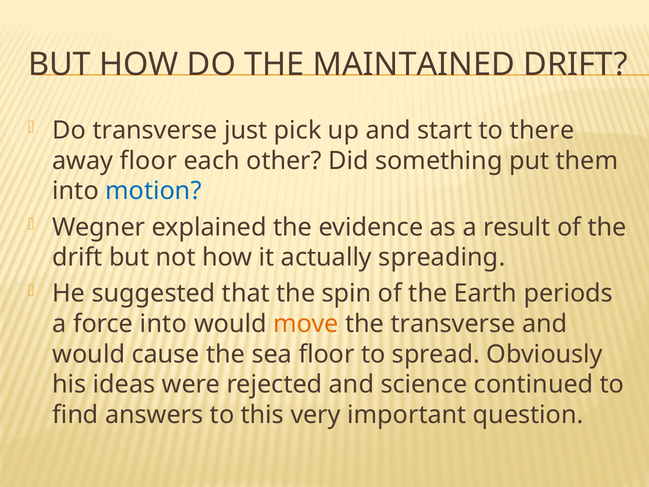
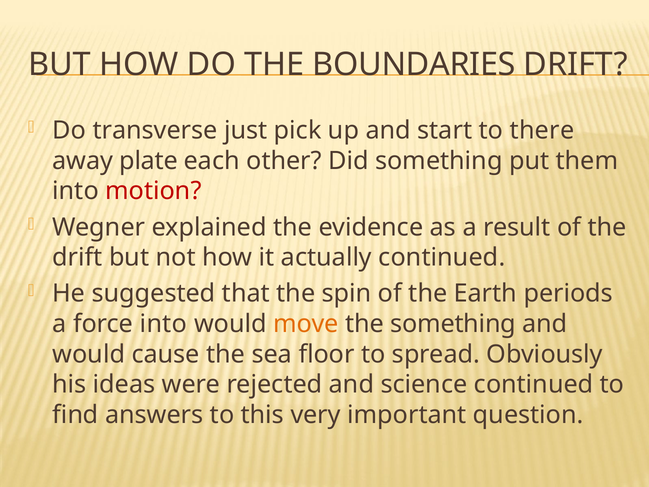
MAINTAINED: MAINTAINED -> BOUNDARIES
away floor: floor -> plate
motion colour: blue -> red
actually spreading: spreading -> continued
the transverse: transverse -> something
